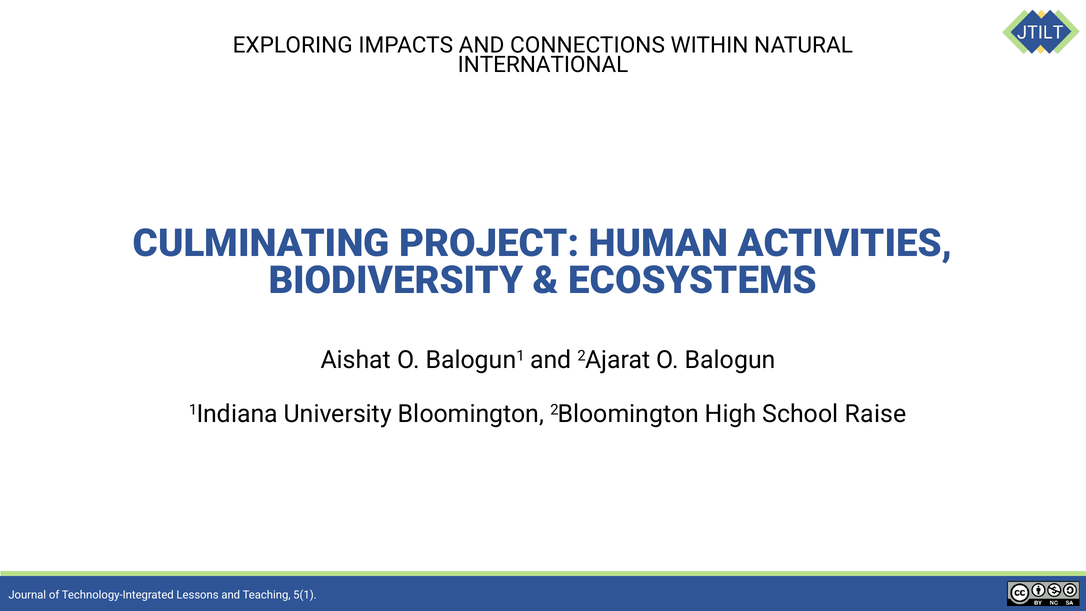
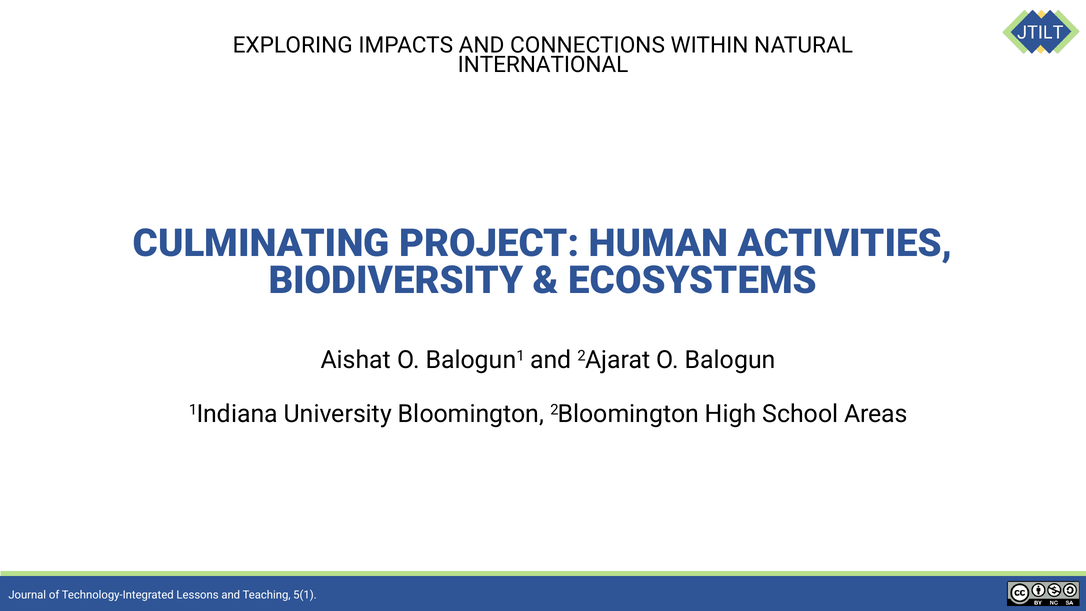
Raise: Raise -> Areas
